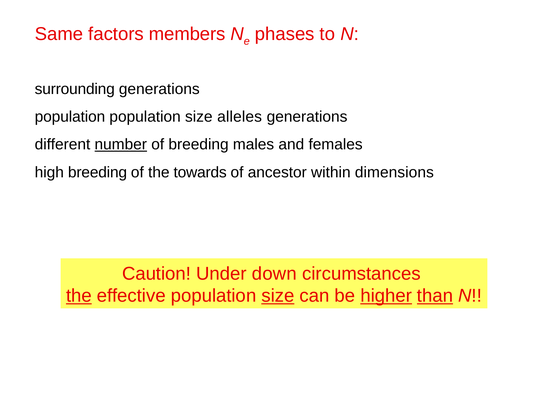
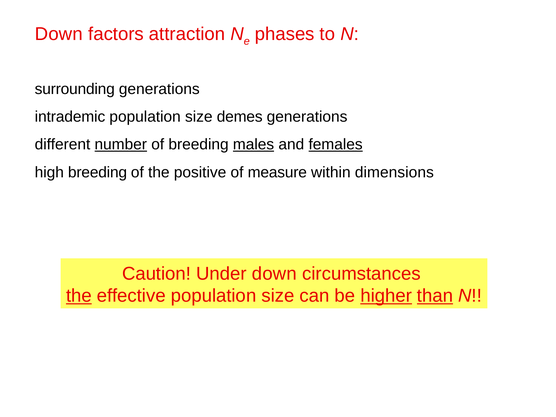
Same at (59, 34): Same -> Down
members: members -> attraction
population at (70, 117): population -> intrademic
alleles: alleles -> demes
males underline: none -> present
females underline: none -> present
towards: towards -> positive
ancestor: ancestor -> measure
size at (278, 296) underline: present -> none
